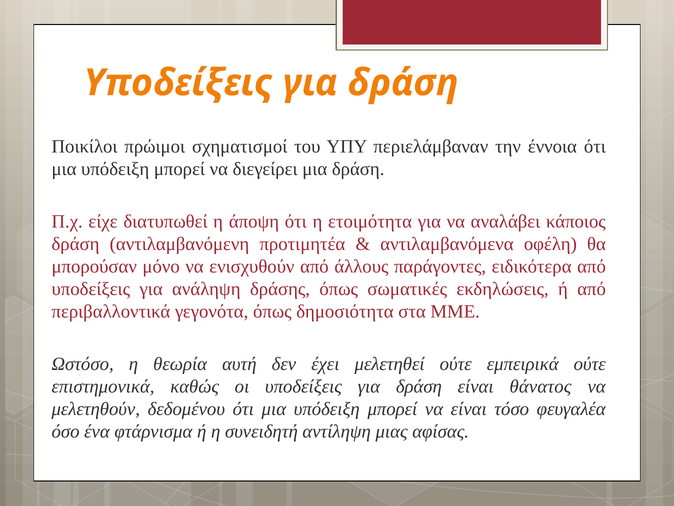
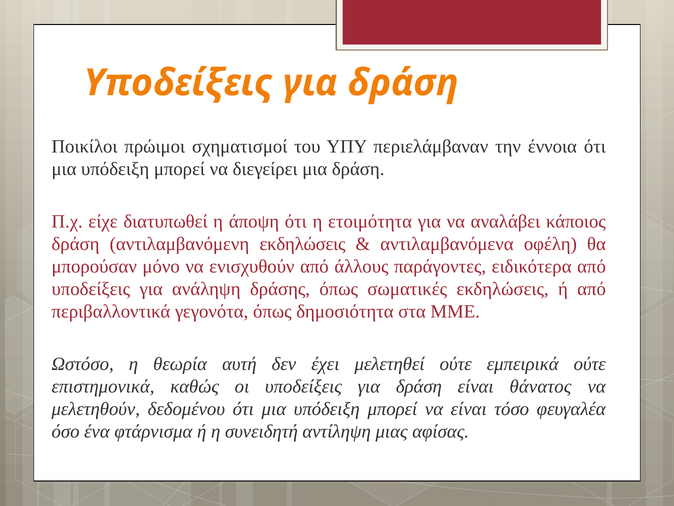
αντιλαμβανόμενη προτιμητέα: προτιμητέα -> εκδηλώσεις
